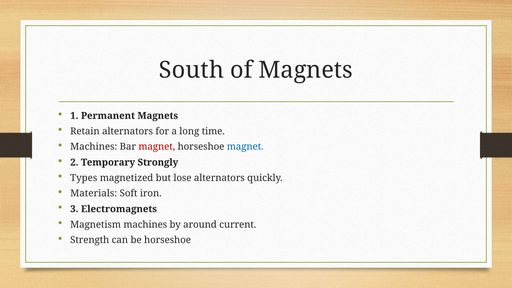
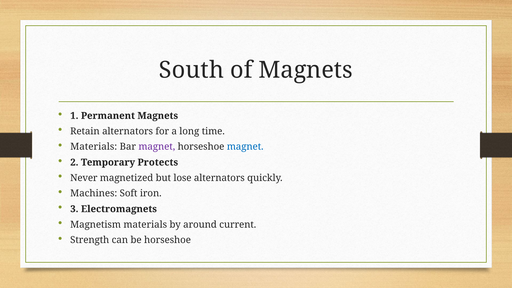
Machines at (94, 147): Machines -> Materials
magnet at (157, 147) colour: red -> purple
Strongly: Strongly -> Protects
Types: Types -> Never
Materials: Materials -> Machines
Magnetism machines: machines -> materials
